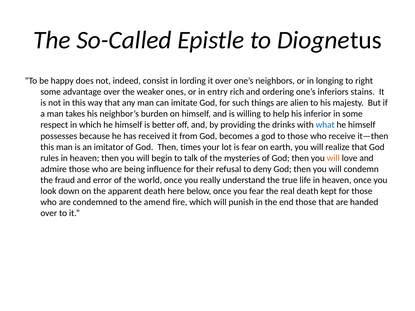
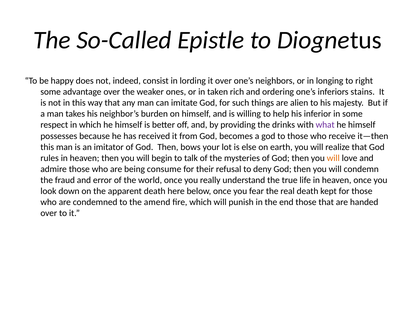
entry: entry -> taken
what colour: blue -> purple
times: times -> bows
is fear: fear -> else
influence: influence -> consume
